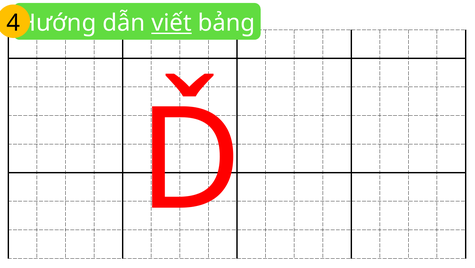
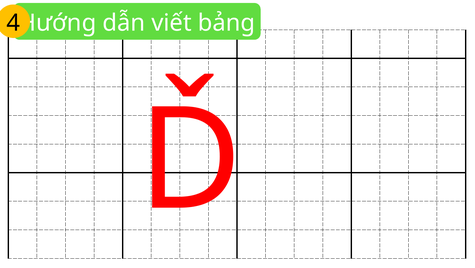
viết underline: present -> none
